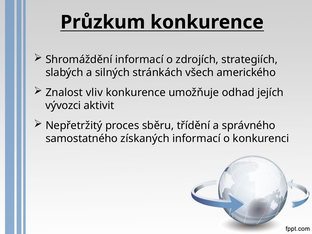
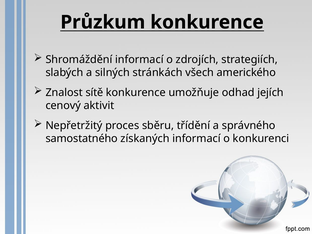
vliv: vliv -> sítě
vývozci: vývozci -> cenový
